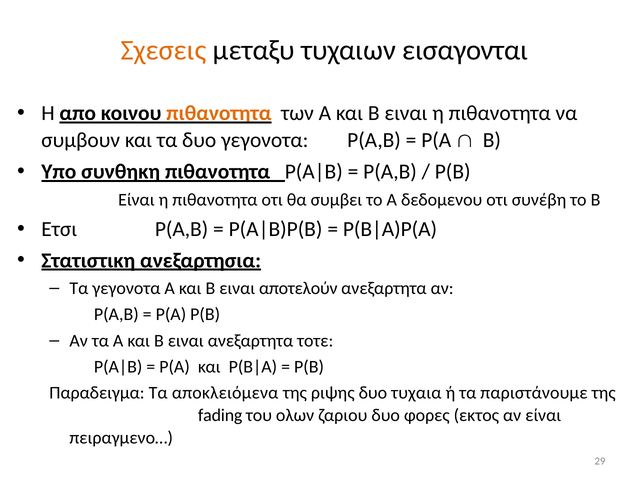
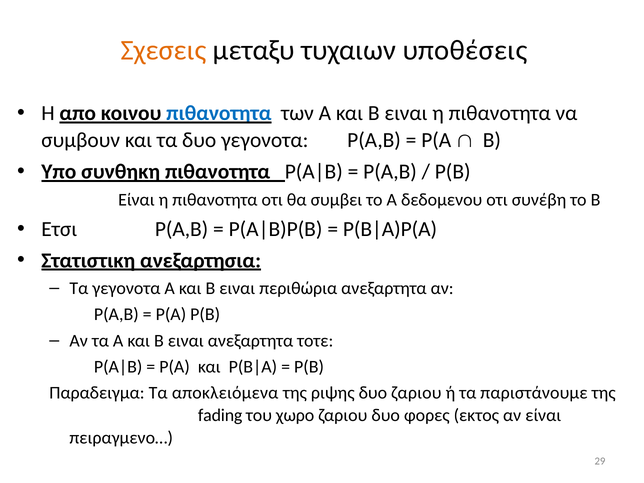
εισαγονται: εισαγονται -> υποθέσεις
πιθανοτητα at (219, 113) colour: orange -> blue
αποτελούν: αποτελούν -> περιθώρια
δυο τυχαια: τυχαια -> ζαριου
ολων: ολων -> χωρο
